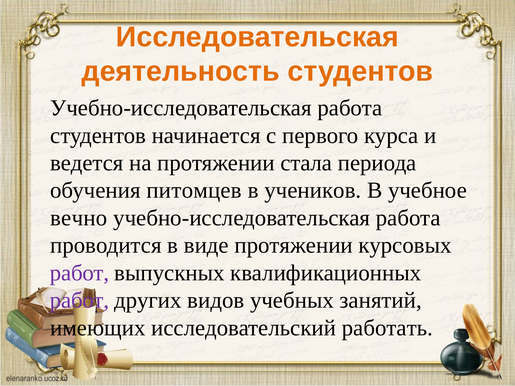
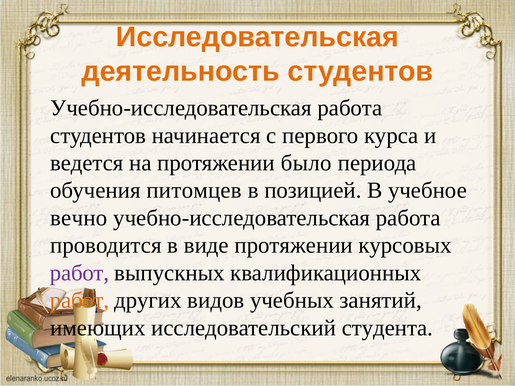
стала: стала -> было
учеников: учеников -> позицией
работ at (80, 301) colour: purple -> orange
работать: работать -> студента
